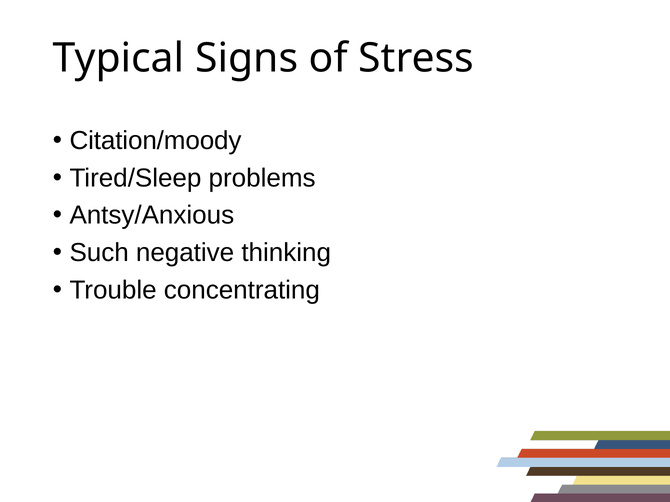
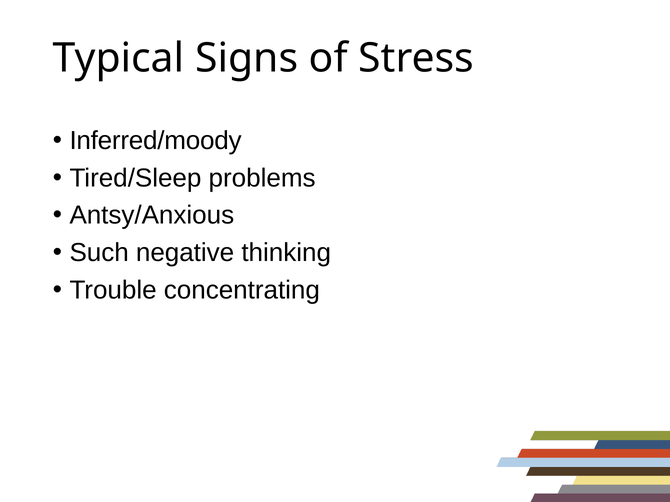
Citation/moody: Citation/moody -> Inferred/moody
